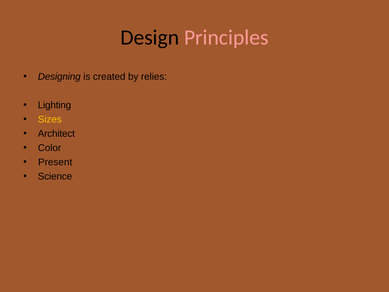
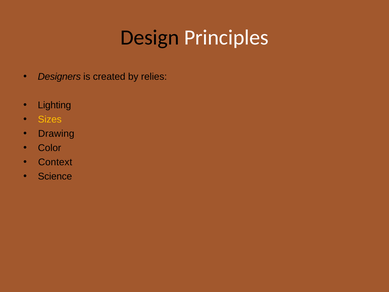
Principles colour: pink -> white
Designing: Designing -> Designers
Architect: Architect -> Drawing
Present: Present -> Context
